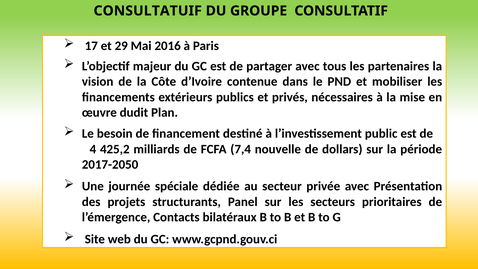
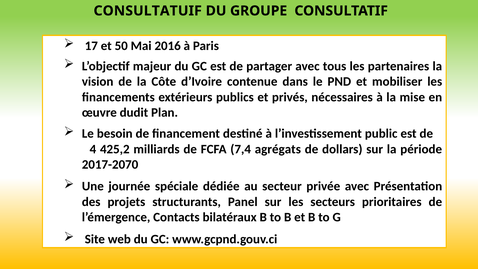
29: 29 -> 50
nouvelle: nouvelle -> agrégats
2017-2050: 2017-2050 -> 2017-2070
